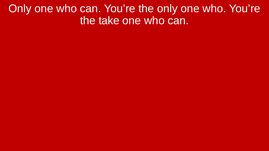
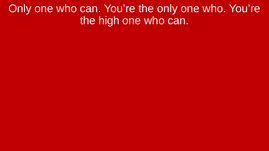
take: take -> high
